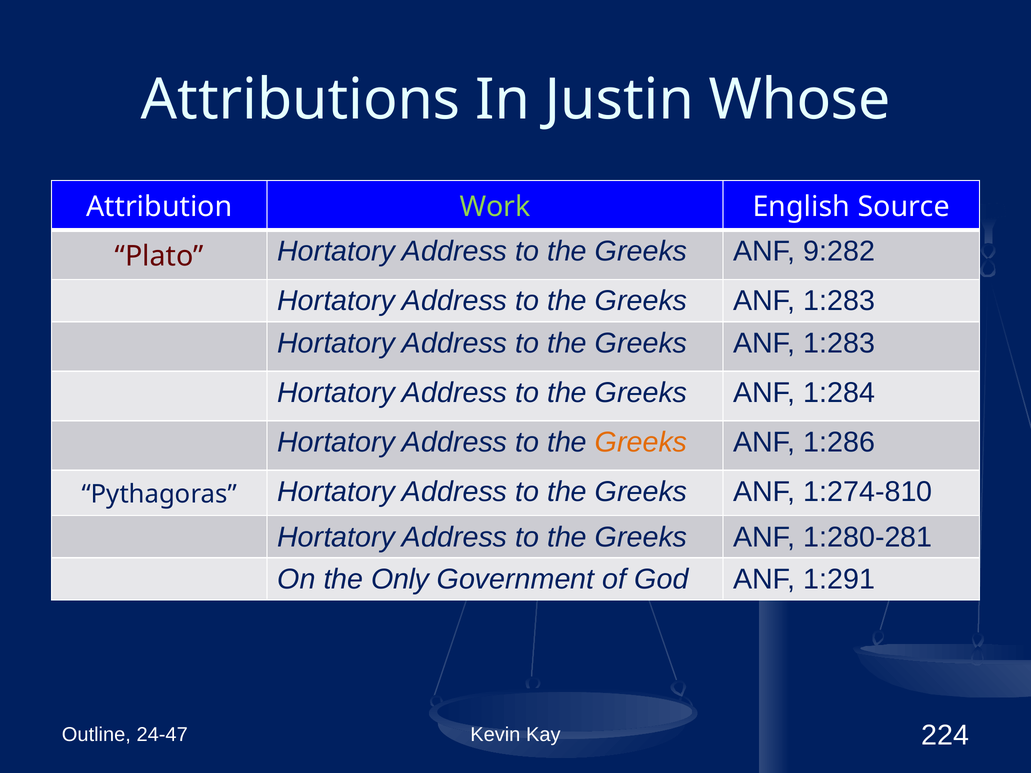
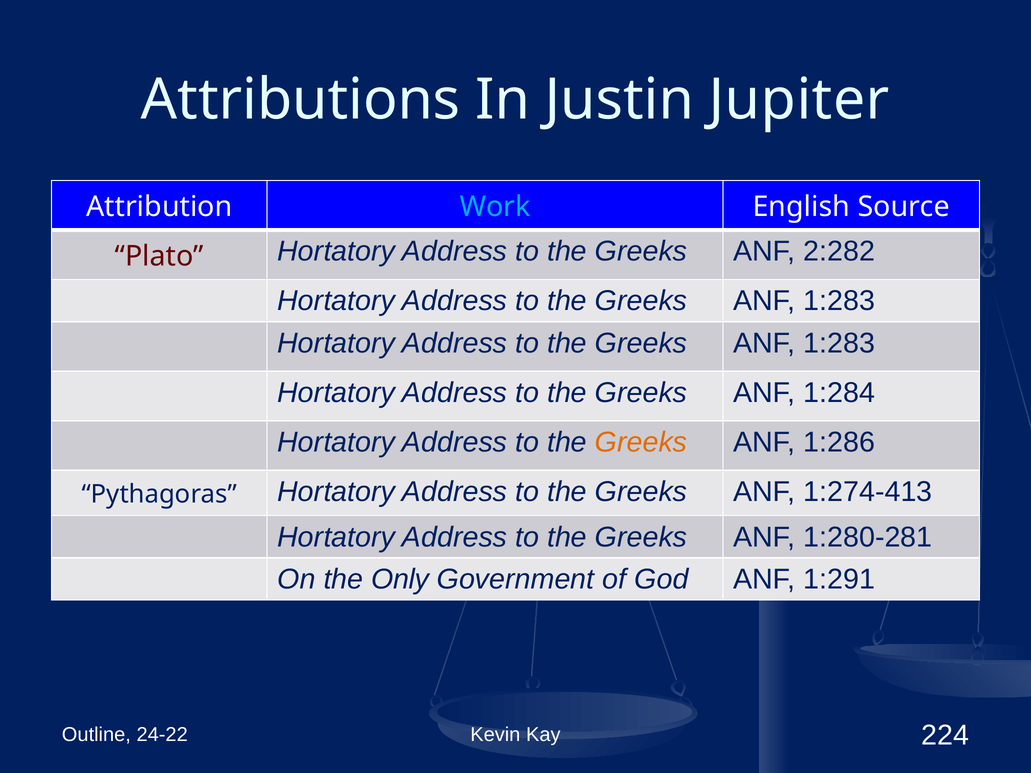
Whose: Whose -> Jupiter
Work colour: light green -> light blue
9:282: 9:282 -> 2:282
1:274-810: 1:274-810 -> 1:274-413
24-47: 24-47 -> 24-22
